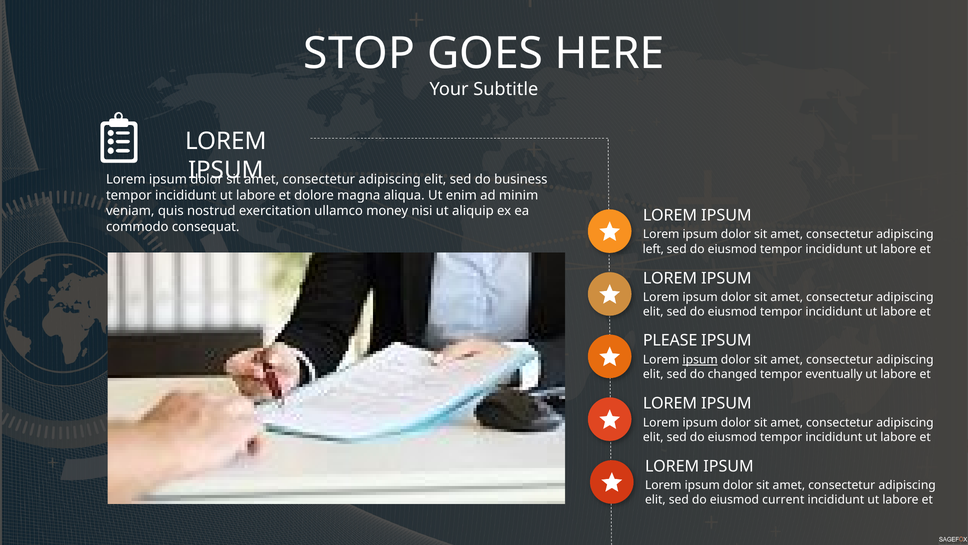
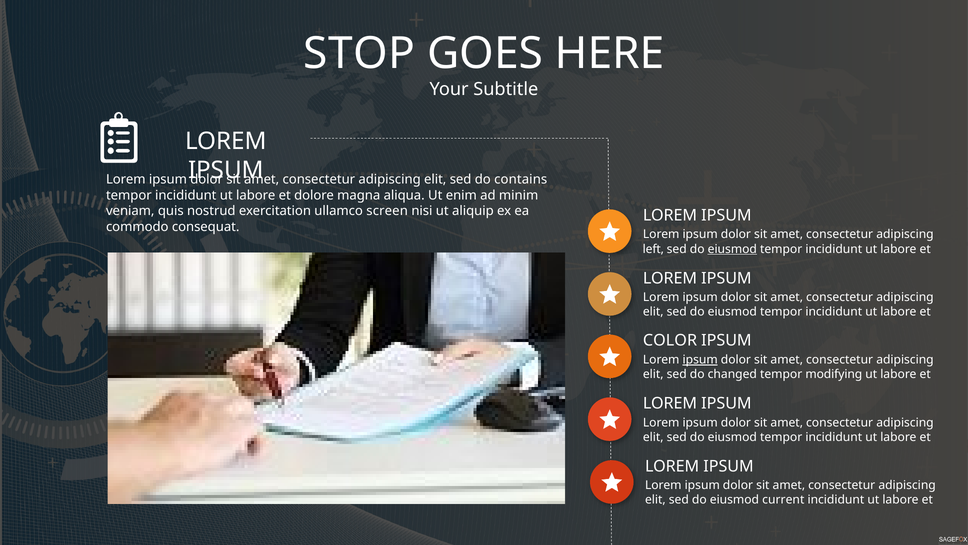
business: business -> contains
money: money -> screen
eiusmod at (732, 249) underline: none -> present
PLEASE: PLEASE -> COLOR
eventually: eventually -> modifying
